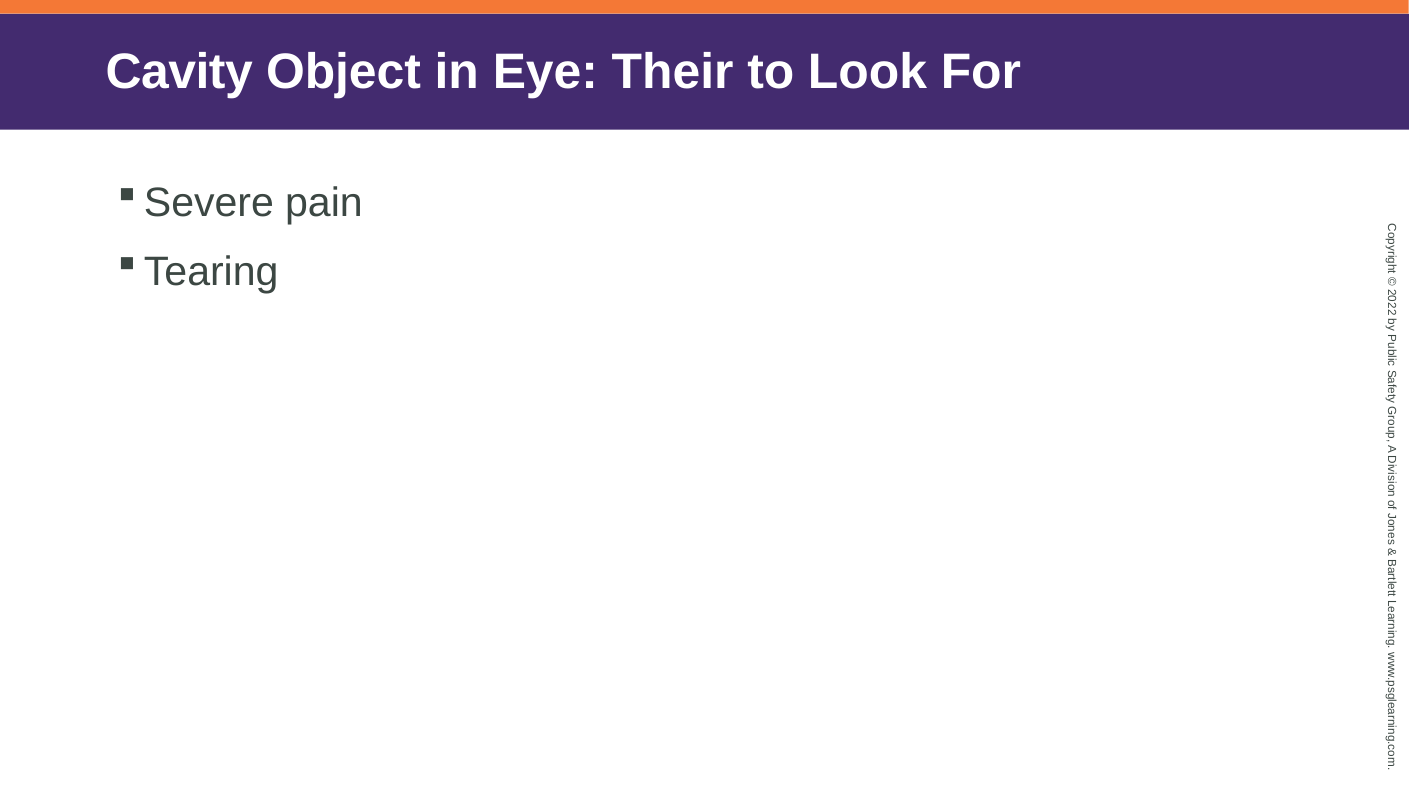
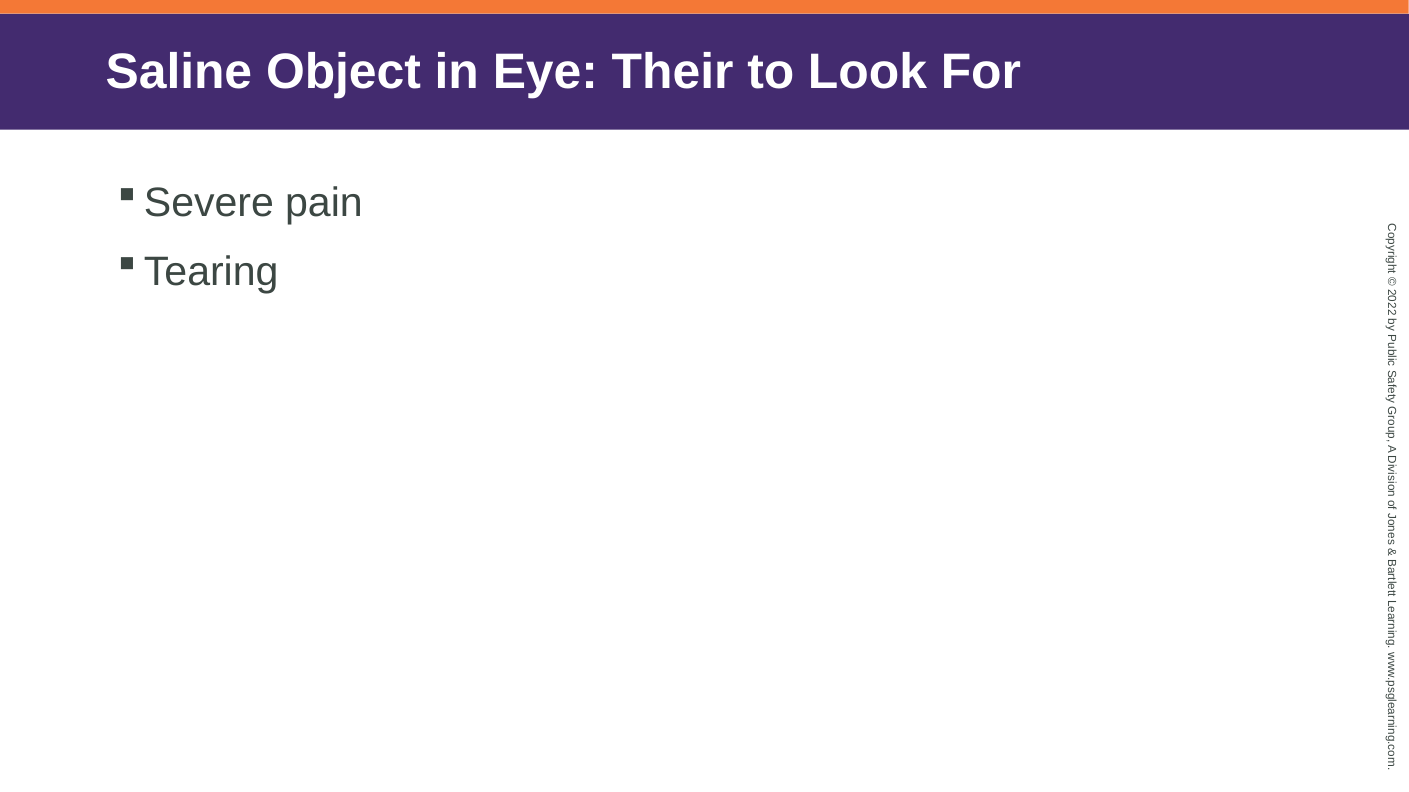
Cavity: Cavity -> Saline
